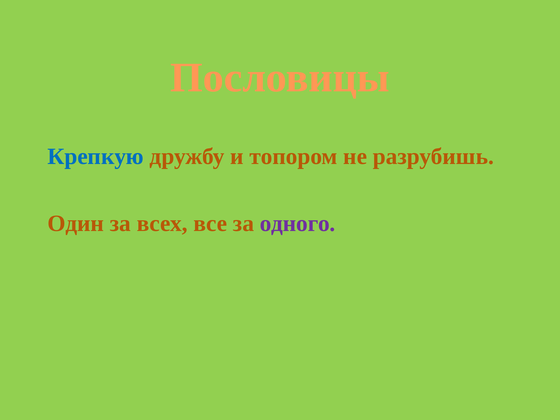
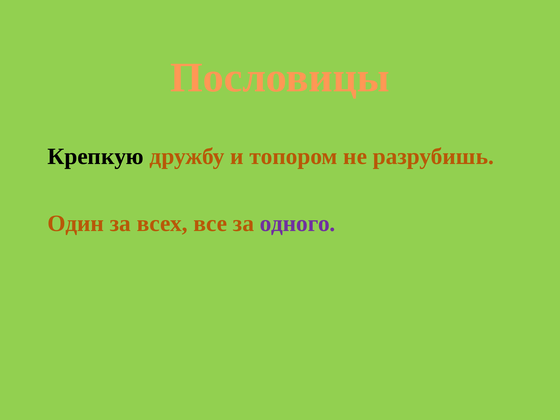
Крепкую colour: blue -> black
